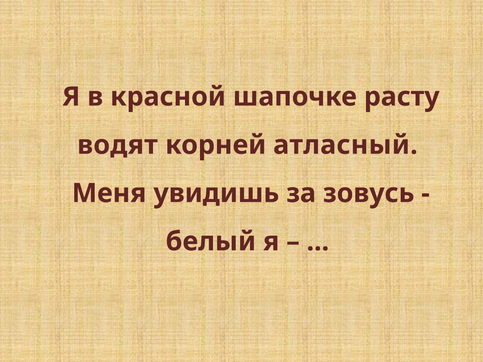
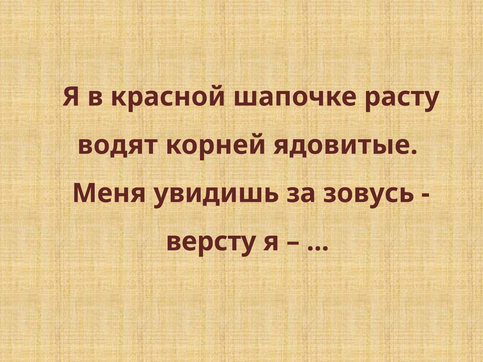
атласный: атласный -> ядовитые
белый: белый -> версту
